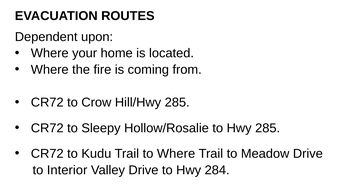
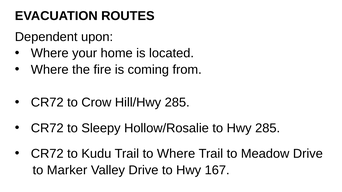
Interior: Interior -> Marker
284: 284 -> 167
